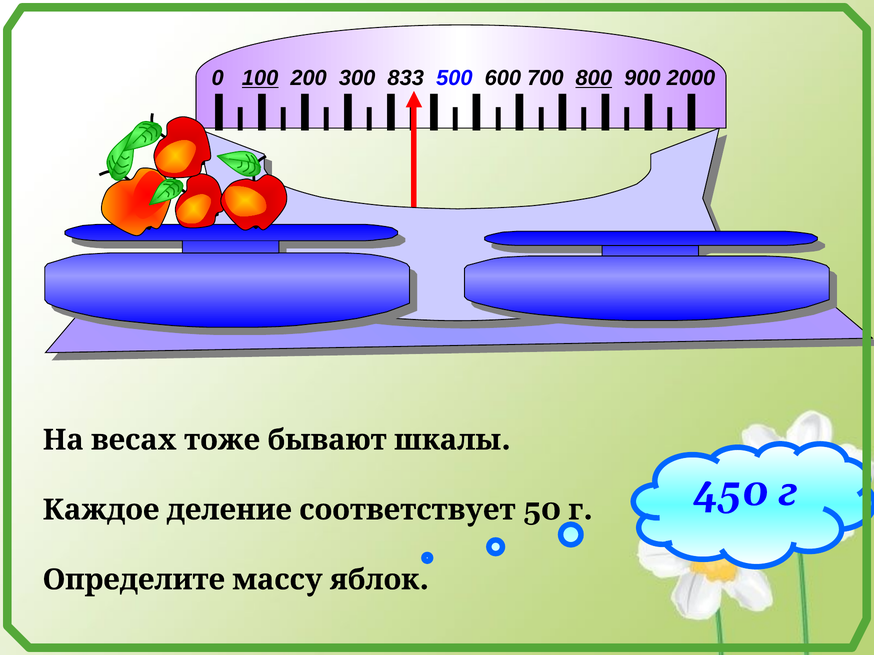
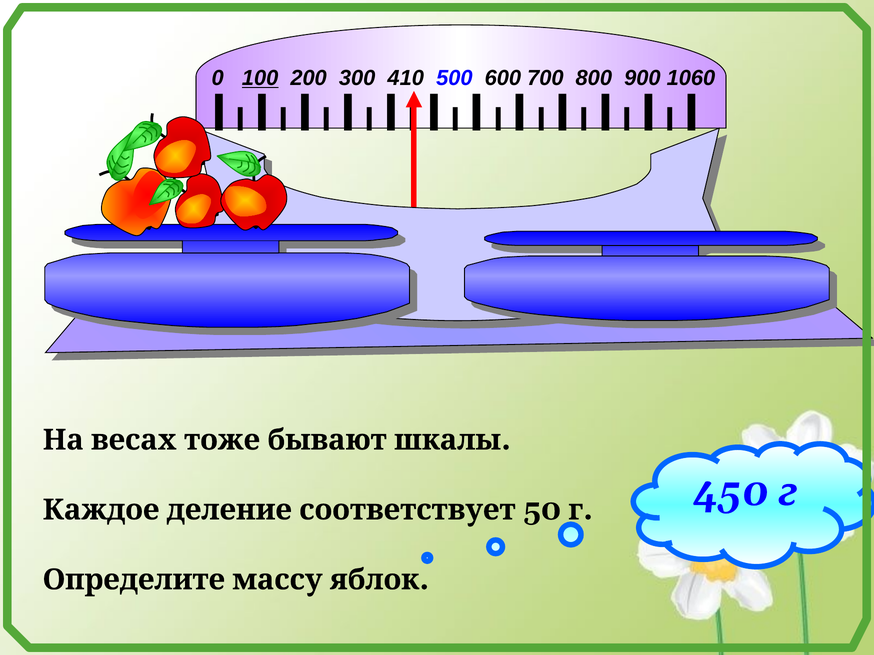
833: 833 -> 410
800 underline: present -> none
2000: 2000 -> 1060
